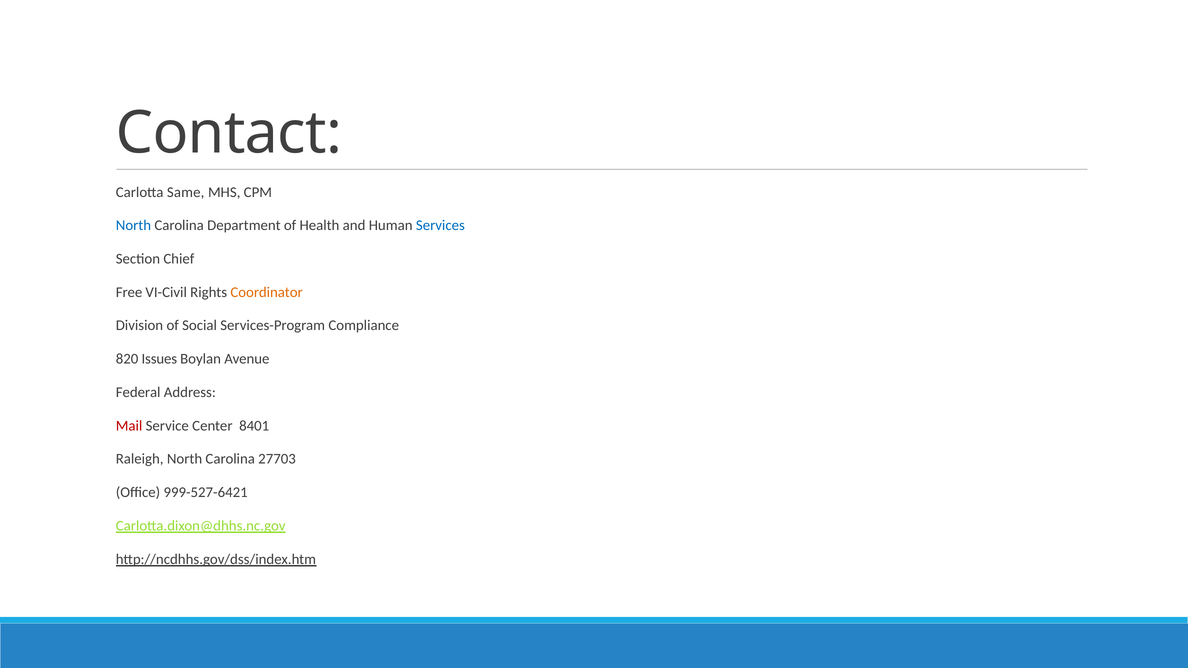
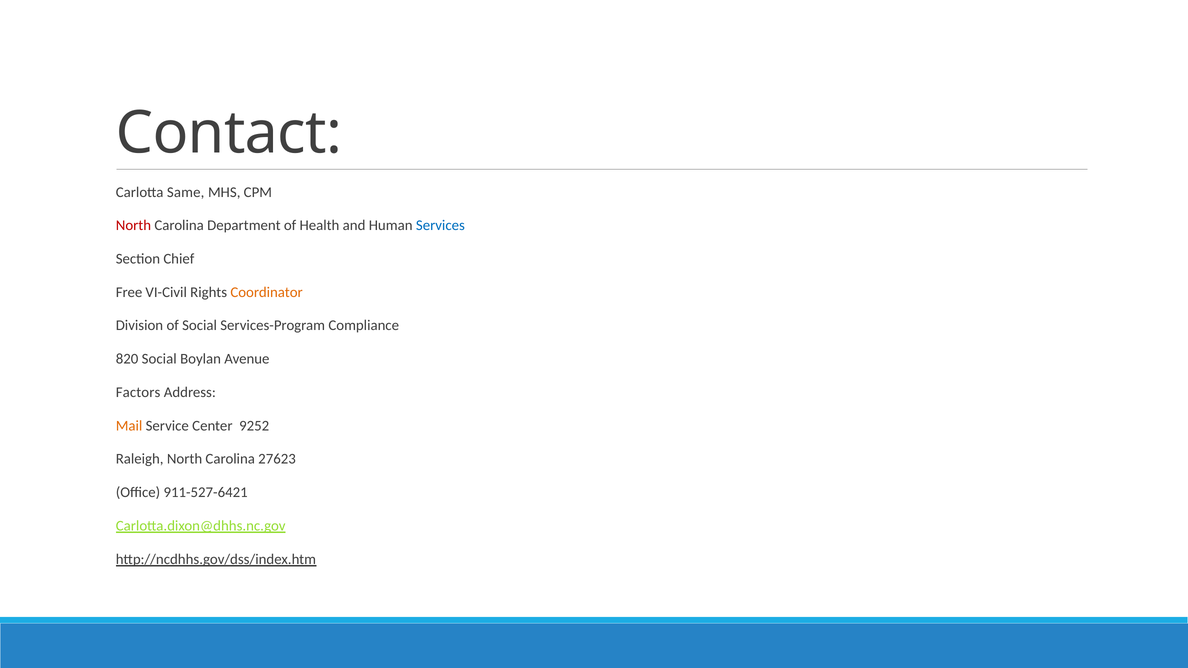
North at (133, 226) colour: blue -> red
820 Issues: Issues -> Social
Federal: Federal -> Factors
Mail colour: red -> orange
8401: 8401 -> 9252
27703: 27703 -> 27623
999-527-6421: 999-527-6421 -> 911-527-6421
